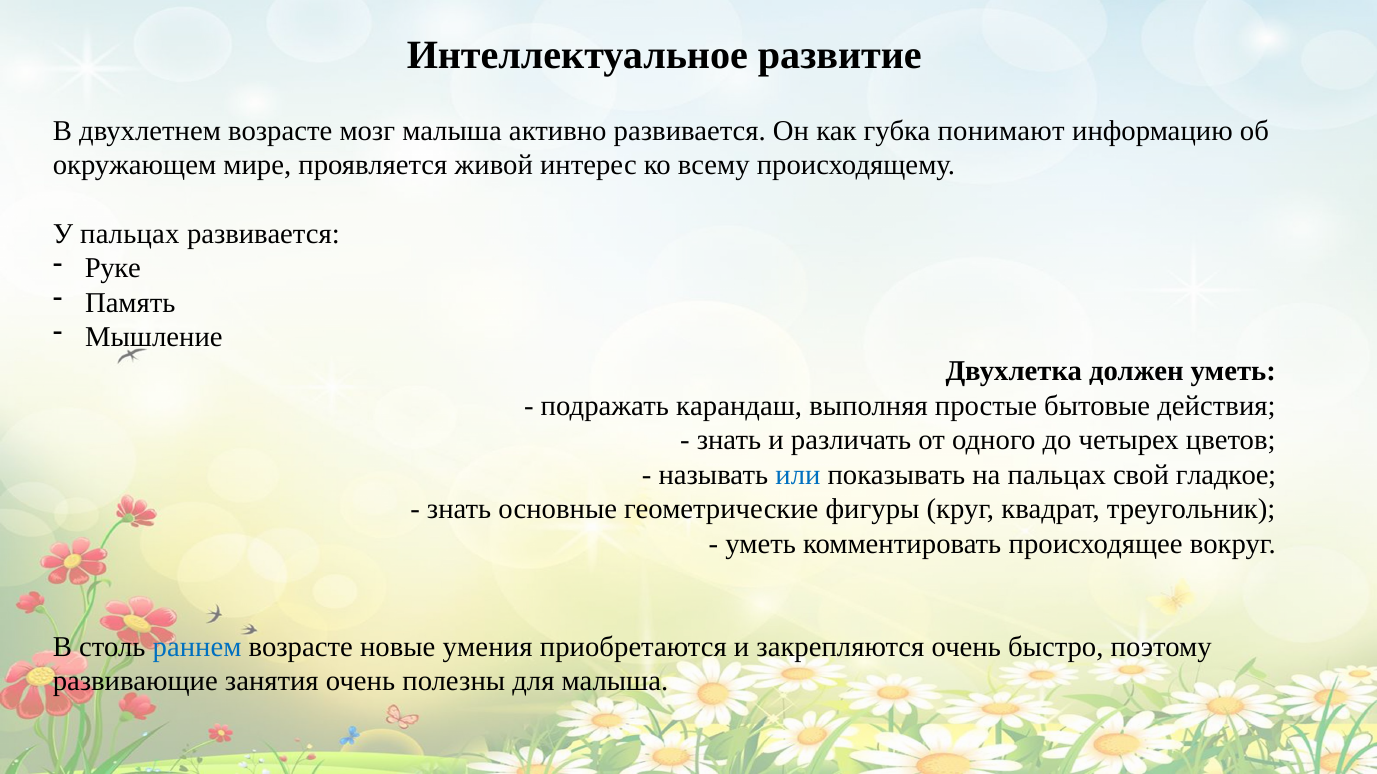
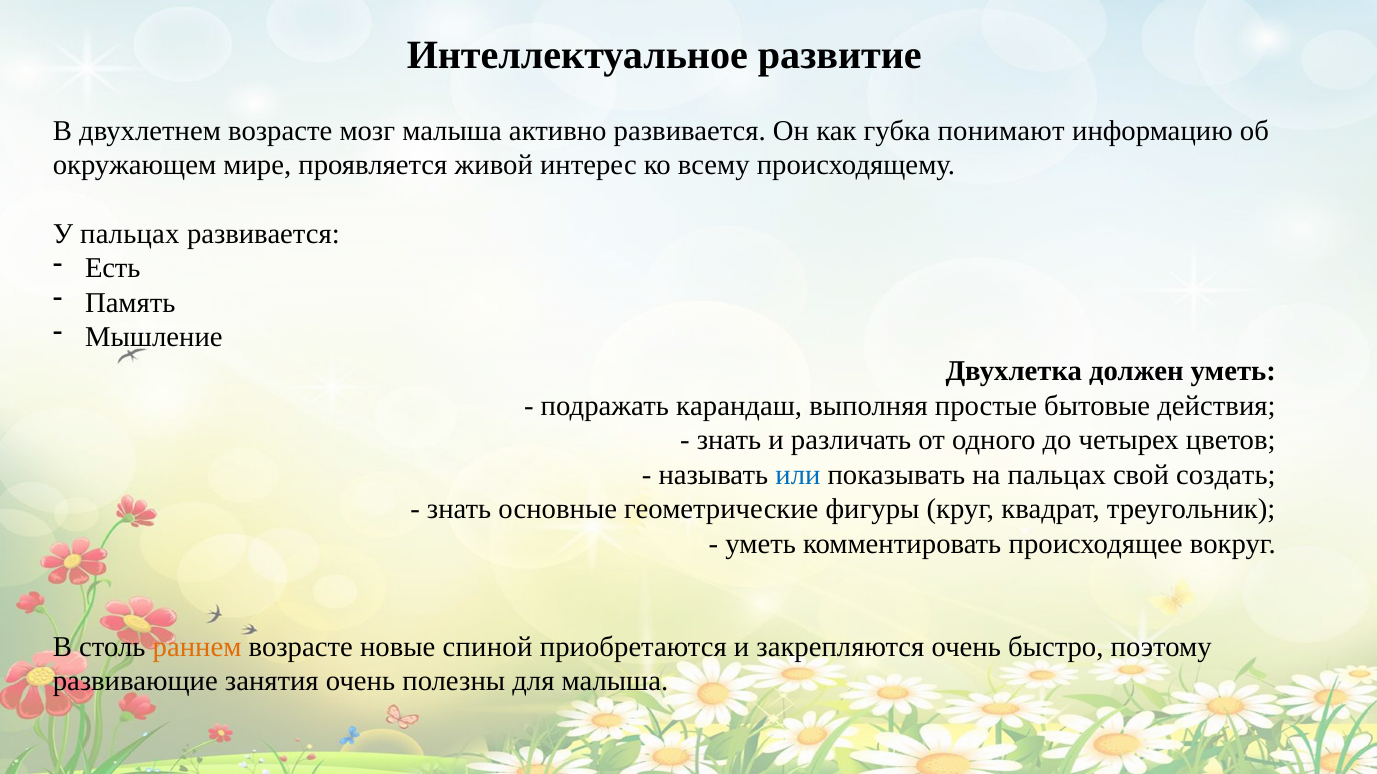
Руке: Руке -> Есть
гладкое: гладкое -> создать
раннем colour: blue -> orange
умения: умения -> спиной
